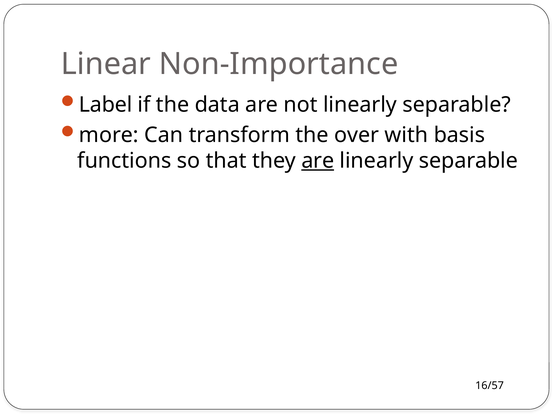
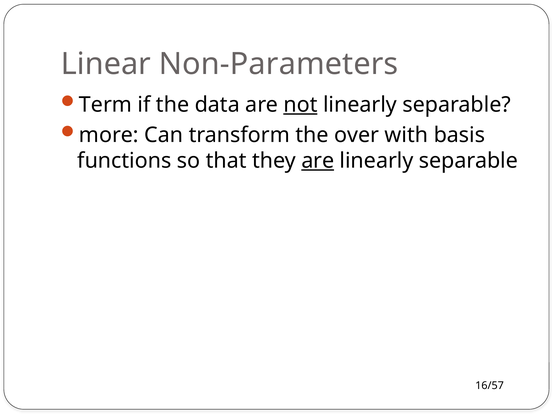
Non-Importance: Non-Importance -> Non-Parameters
Label: Label -> Term
not underline: none -> present
